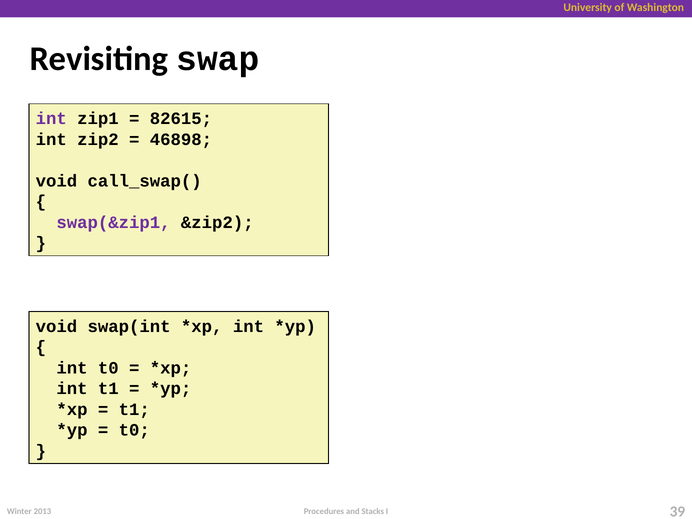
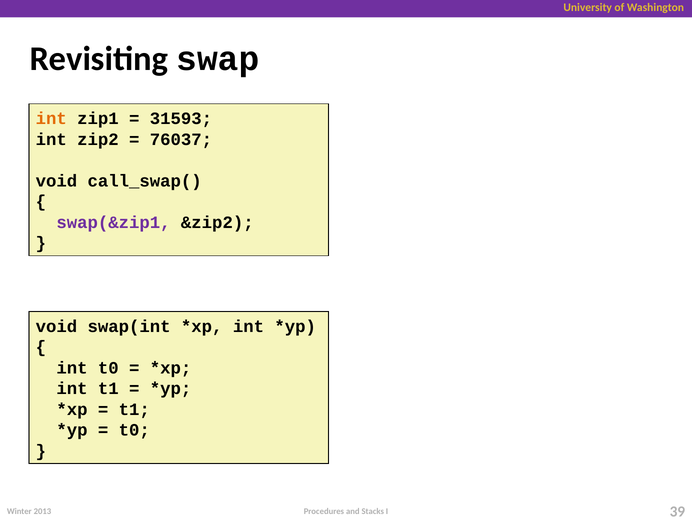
int at (51, 119) colour: purple -> orange
82615: 82615 -> 31593
46898: 46898 -> 76037
